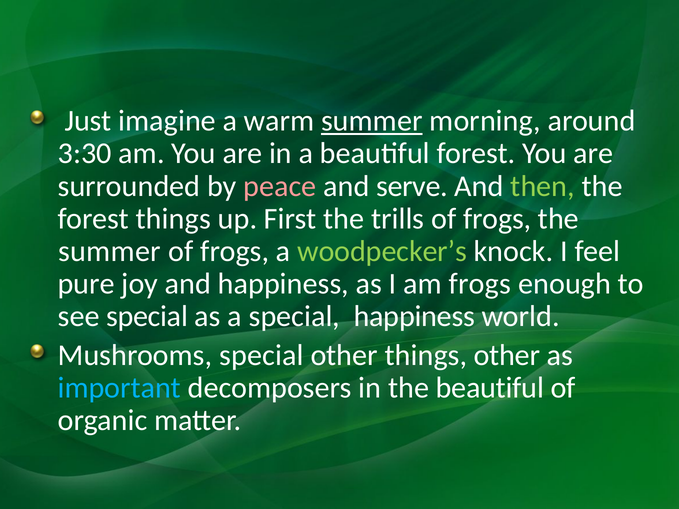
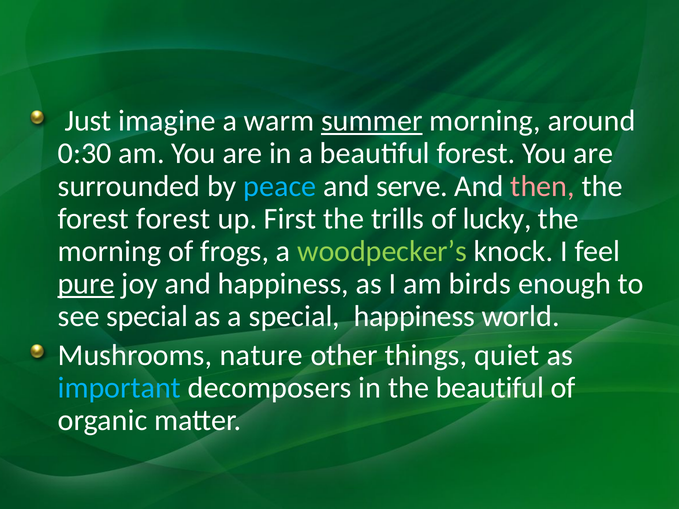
3:30: 3:30 -> 0:30
peace colour: pink -> light blue
then colour: light green -> pink
forest things: things -> forest
trills of frogs: frogs -> lucky
summer at (110, 251): summer -> morning
pure underline: none -> present
am frogs: frogs -> birds
Mushrooms special: special -> nature
things other: other -> quiet
